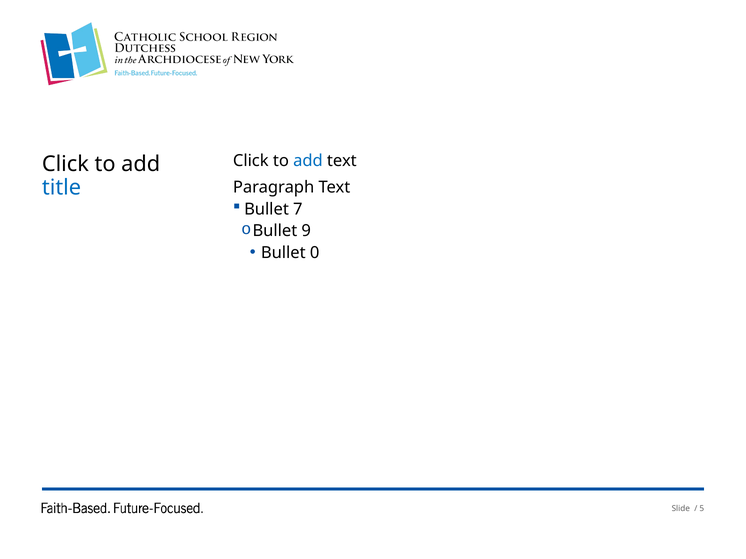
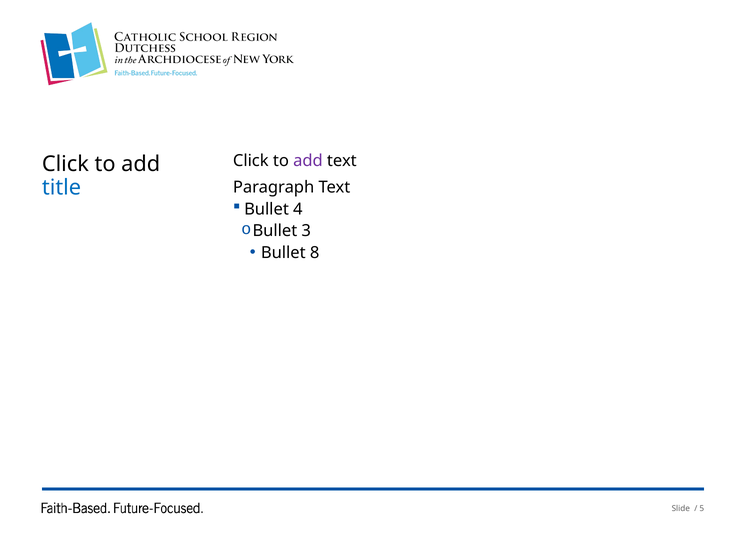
add at (308, 161) colour: blue -> purple
7: 7 -> 4
9: 9 -> 3
0: 0 -> 8
